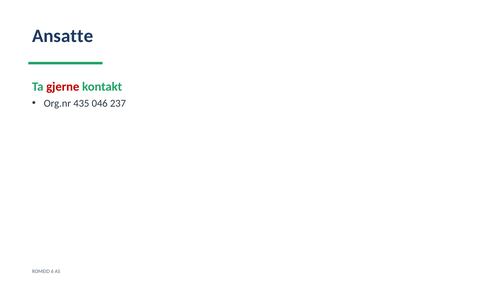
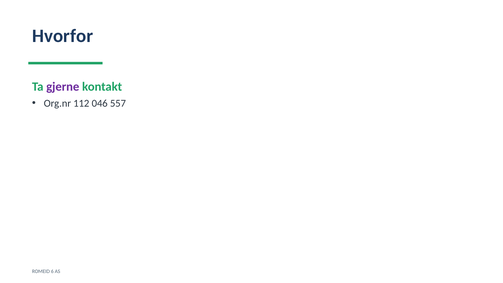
Ansatte: Ansatte -> Hvorfor
gjerne colour: red -> purple
435: 435 -> 112
237: 237 -> 557
